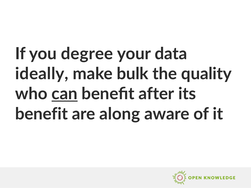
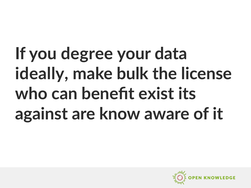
quality: quality -> license
can underline: present -> none
after: after -> exist
benefit at (41, 114): benefit -> against
along: along -> know
